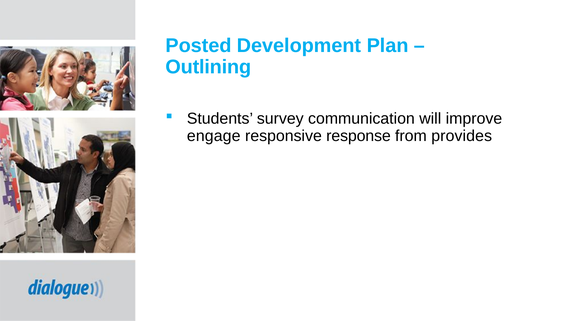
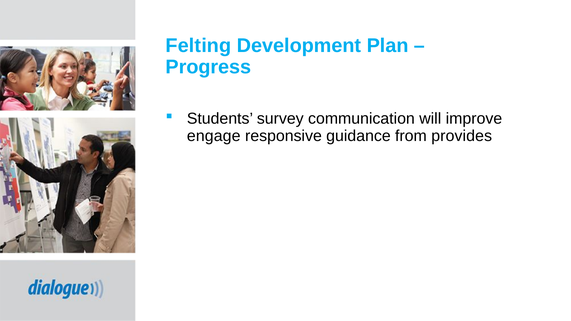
Posted: Posted -> Felting
Outlining: Outlining -> Progress
response: response -> guidance
